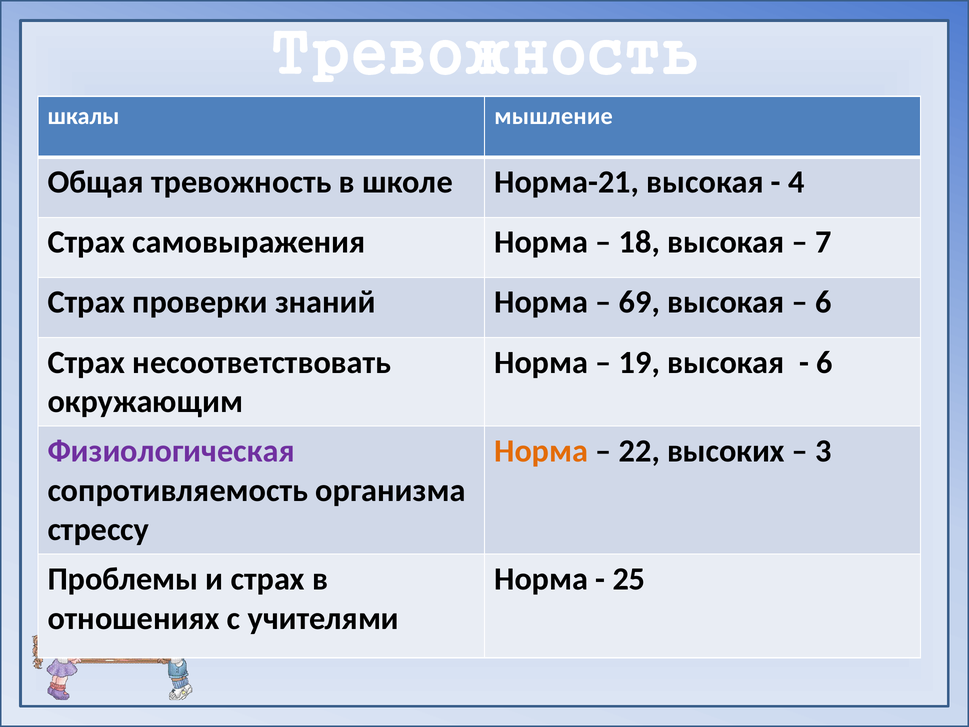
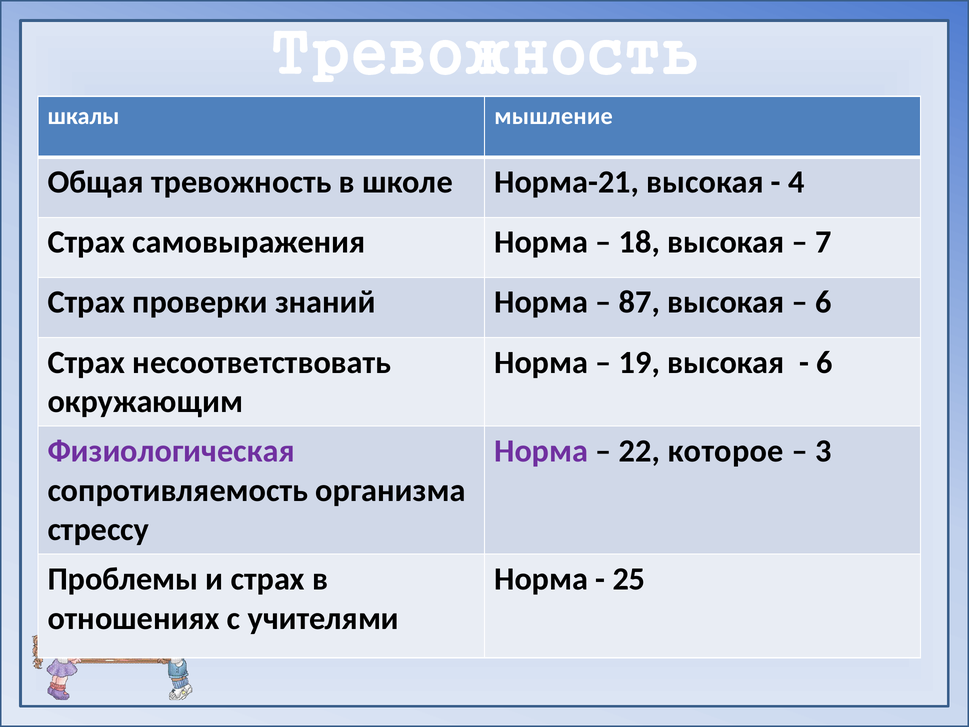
69: 69 -> 87
Норма at (541, 451) colour: orange -> purple
высоких: высоких -> которое
